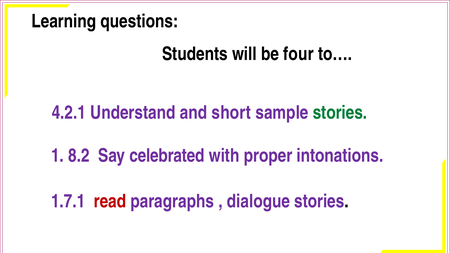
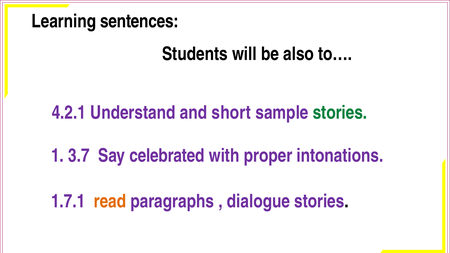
questions: questions -> sentences
four: four -> also
8.2: 8.2 -> 3.7
read colour: red -> orange
